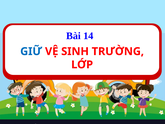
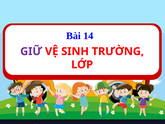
GIỮ colour: blue -> purple
